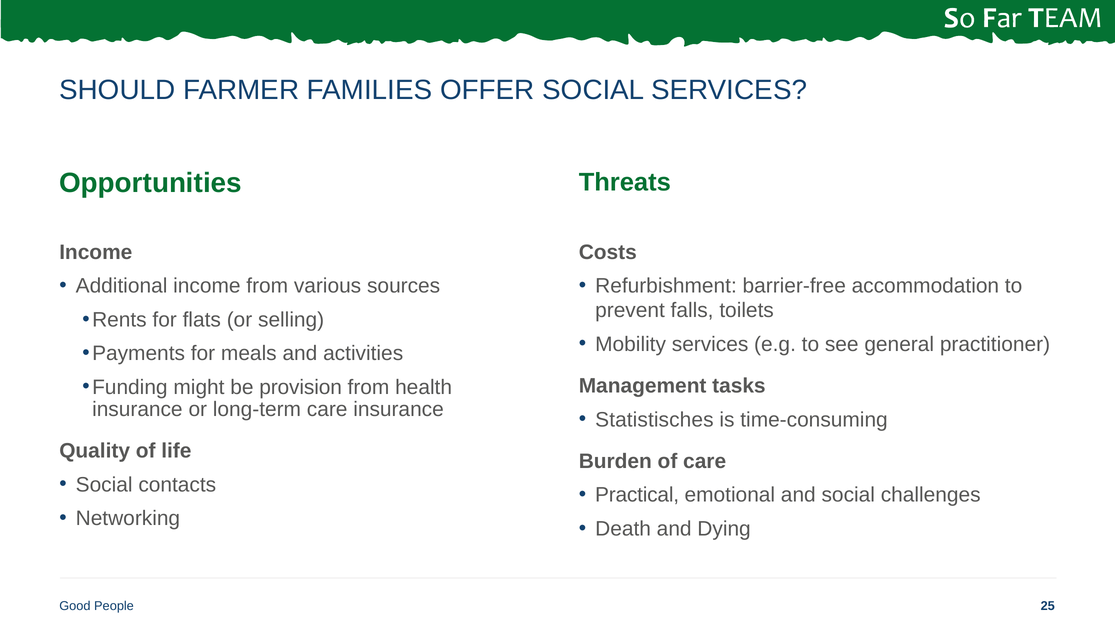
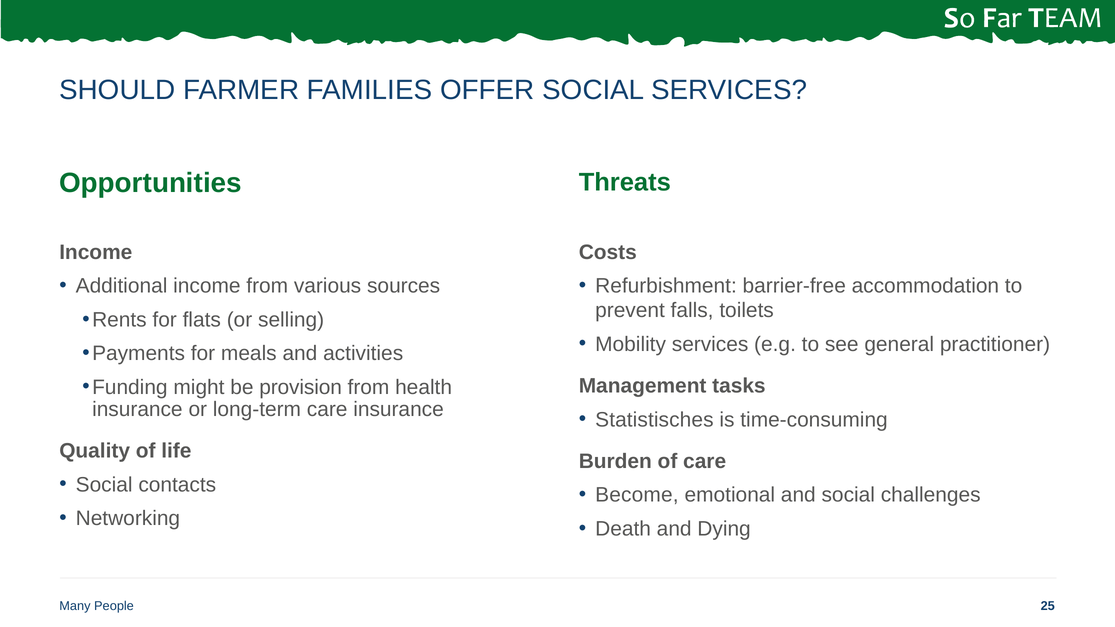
Practical: Practical -> Become
Good: Good -> Many
